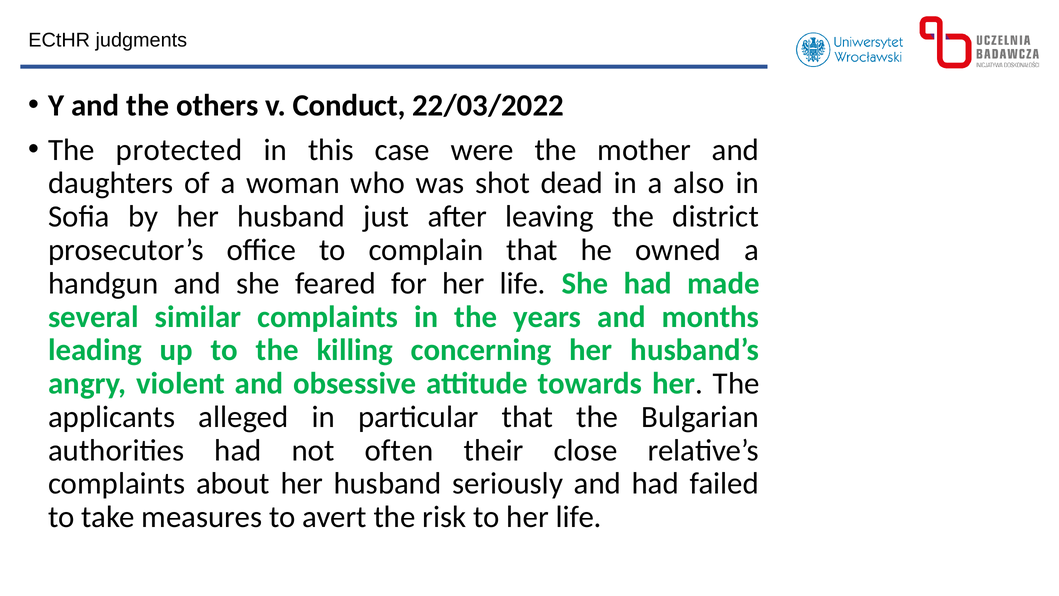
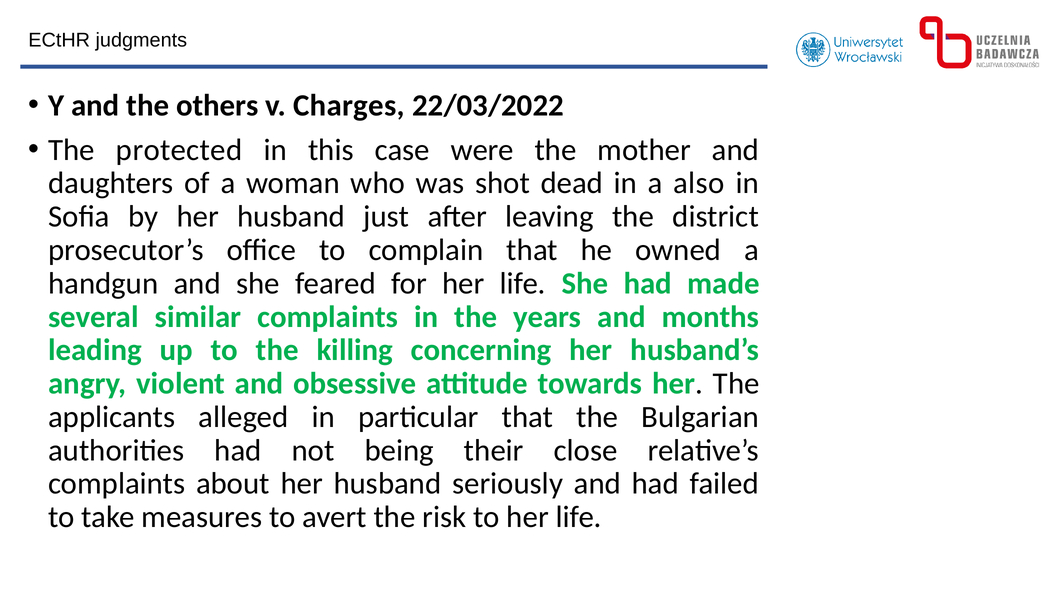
Conduct: Conduct -> Charges
often: often -> being
